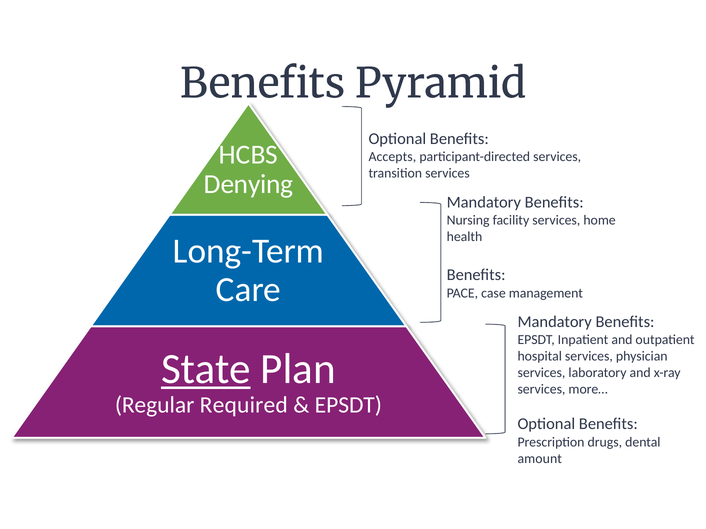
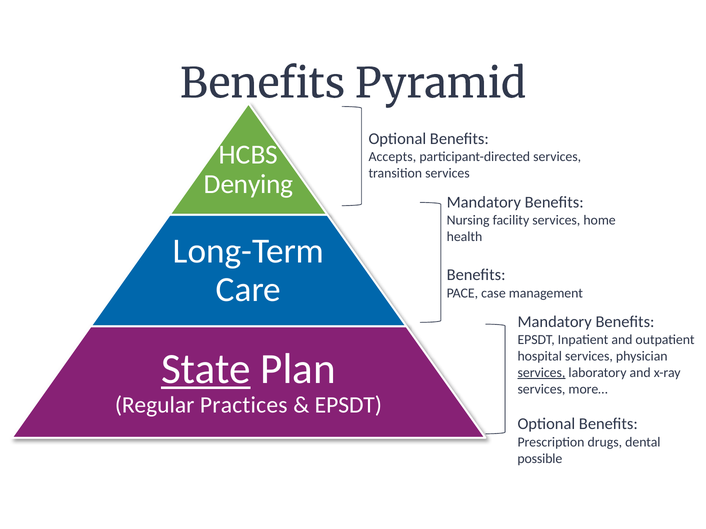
services at (541, 373) underline: none -> present
Required: Required -> Practices
amount: amount -> possible
